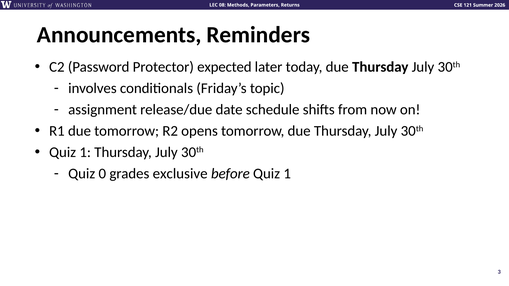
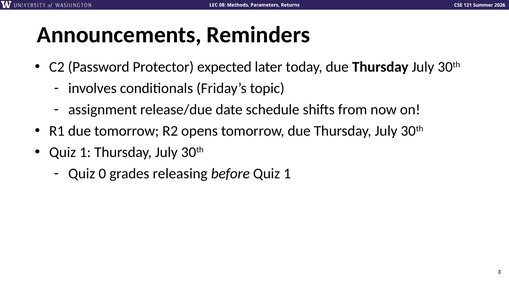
exclusive: exclusive -> releasing
